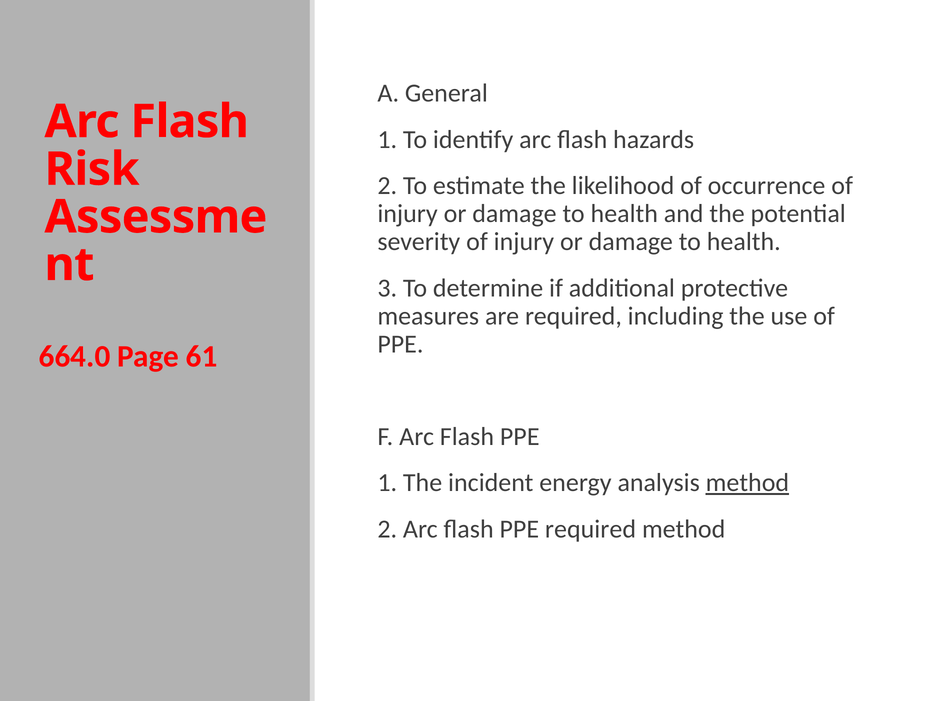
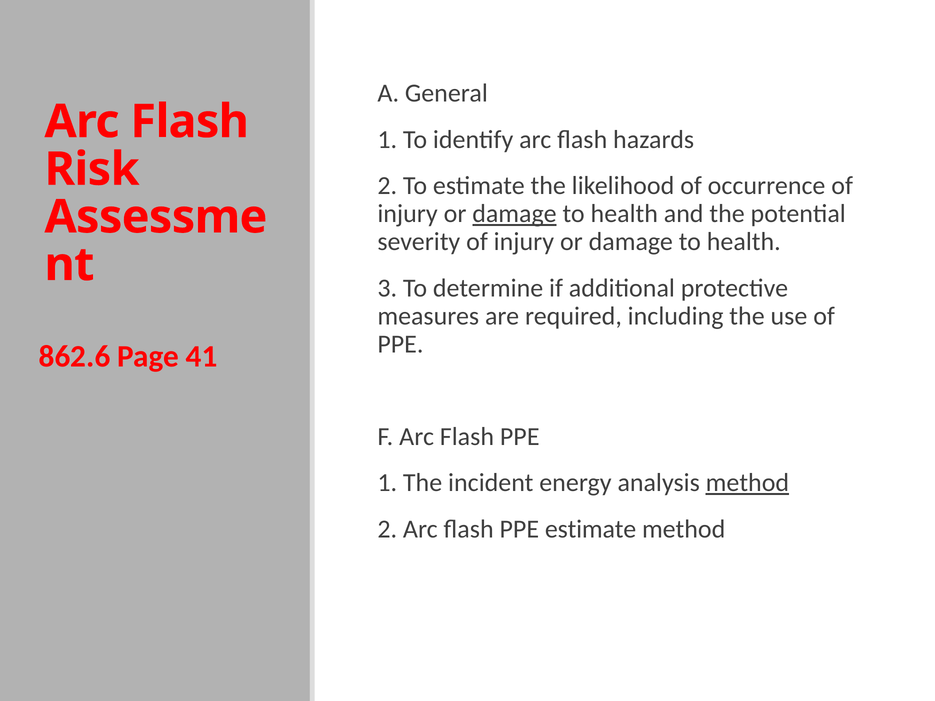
damage at (514, 214) underline: none -> present
664.0: 664.0 -> 862.6
61: 61 -> 41
PPE required: required -> estimate
